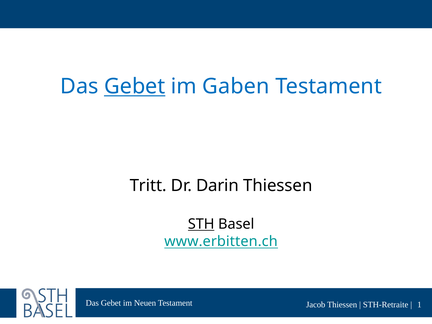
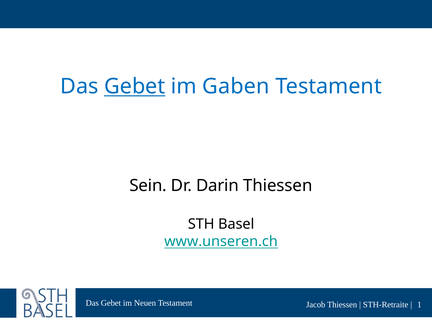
Tritt: Tritt -> Sein
STH underline: present -> none
www.erbitten.ch: www.erbitten.ch -> www.unseren.ch
